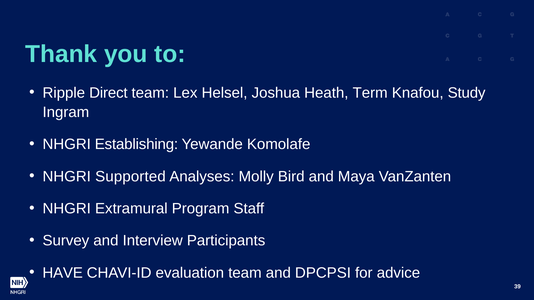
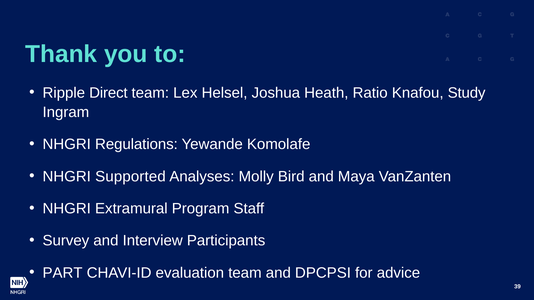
Term: Term -> Ratio
Establishing: Establishing -> Regulations
HAVE: HAVE -> PART
